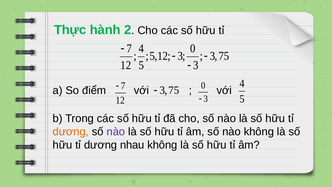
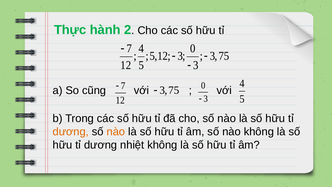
điểm: điểm -> cũng
nào at (116, 132) colour: purple -> orange
nhau: nhau -> nhiệt
